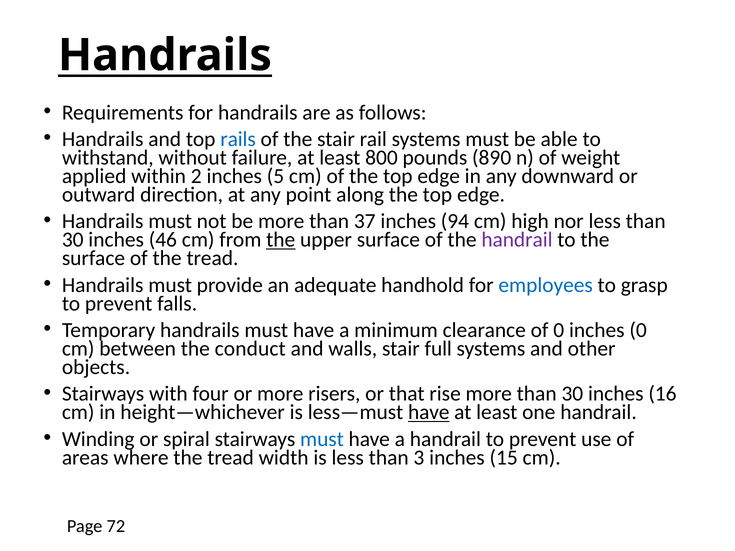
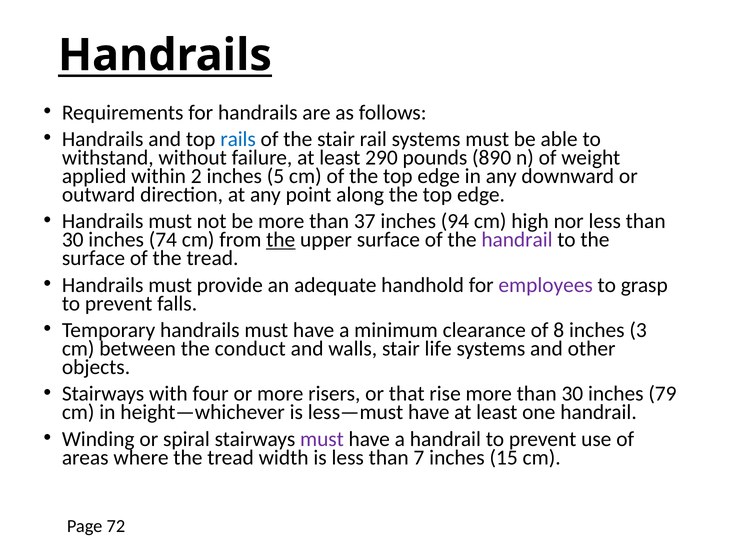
800: 800 -> 290
46: 46 -> 74
employees colour: blue -> purple
of 0: 0 -> 8
inches 0: 0 -> 3
full: full -> life
16: 16 -> 79
have at (429, 413) underline: present -> none
must at (322, 439) colour: blue -> purple
3: 3 -> 7
